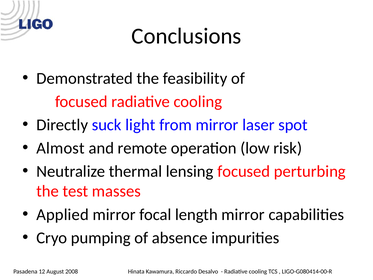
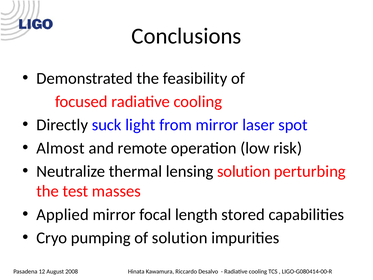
lensing focused: focused -> solution
length mirror: mirror -> stored
of absence: absence -> solution
